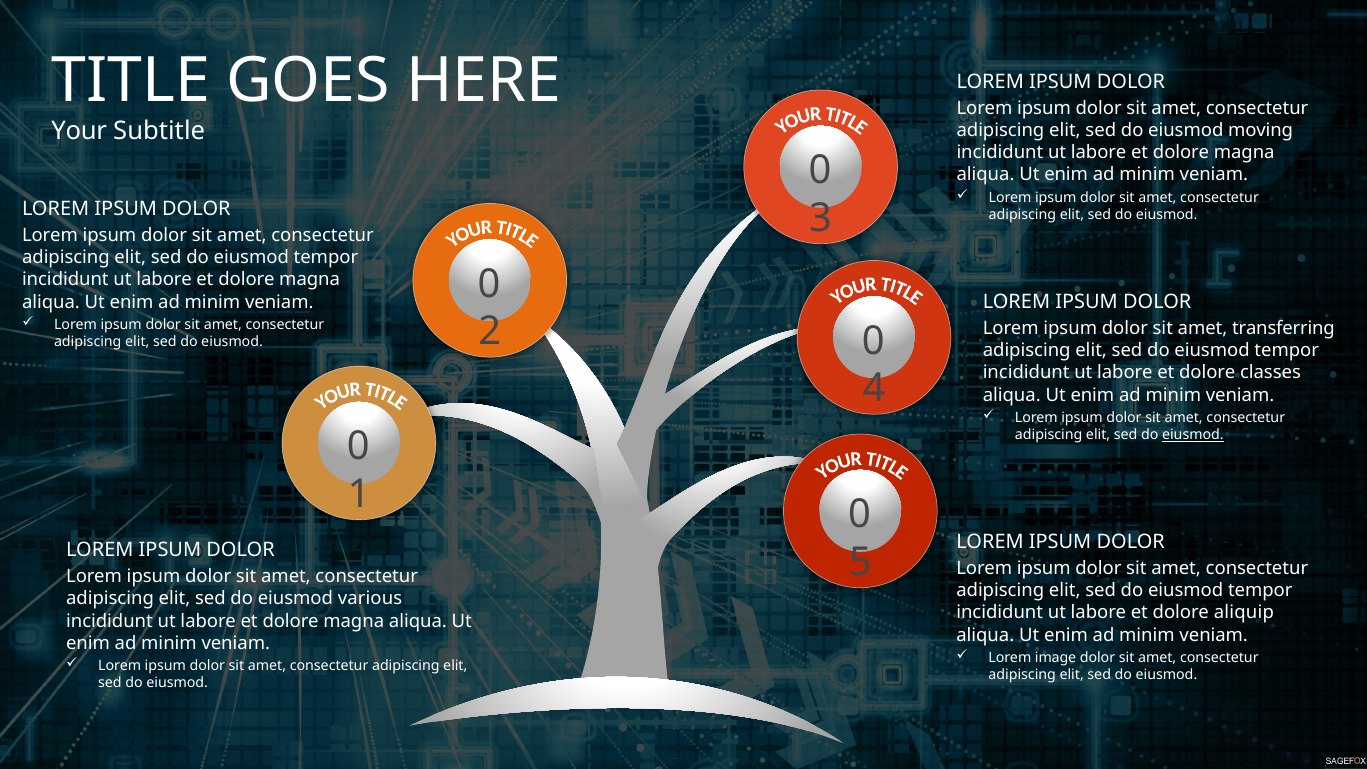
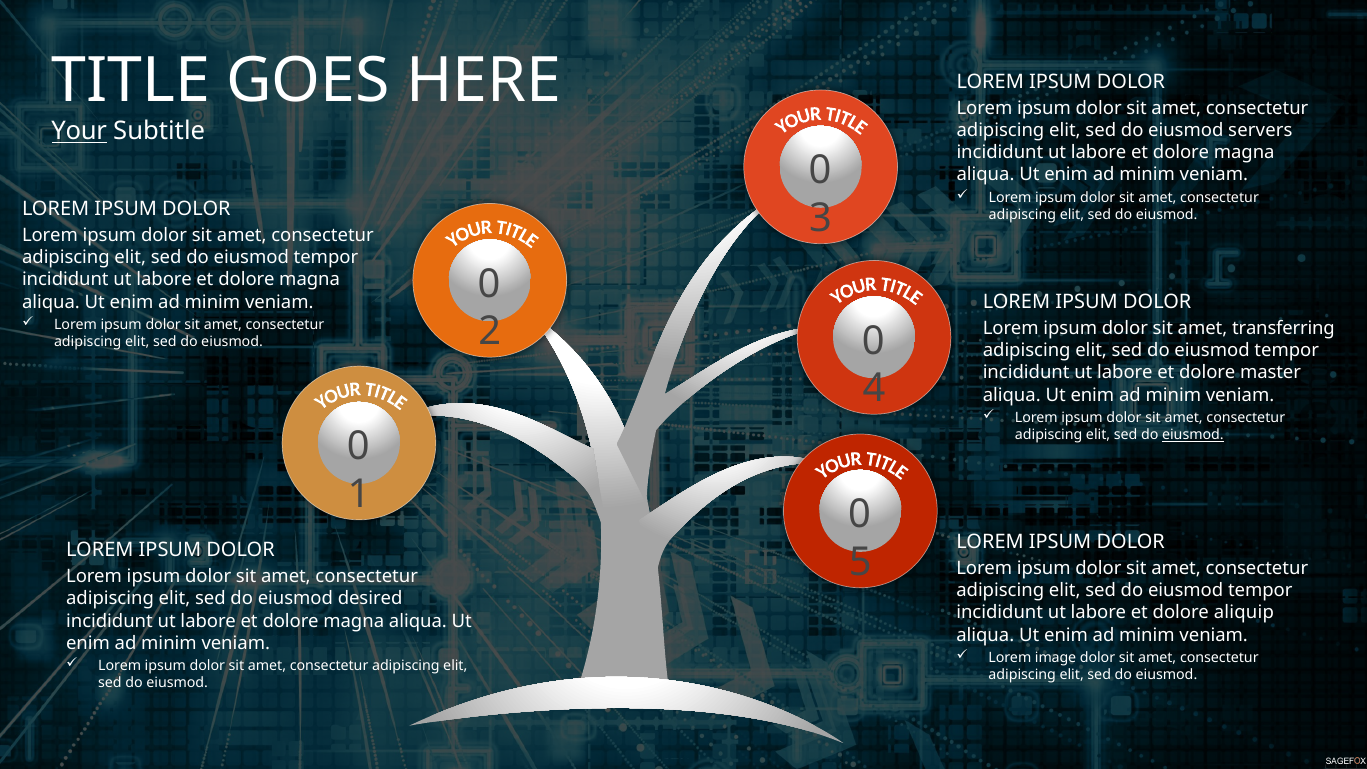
Your underline: none -> present
moving: moving -> servers
classes: classes -> master
various: various -> desired
